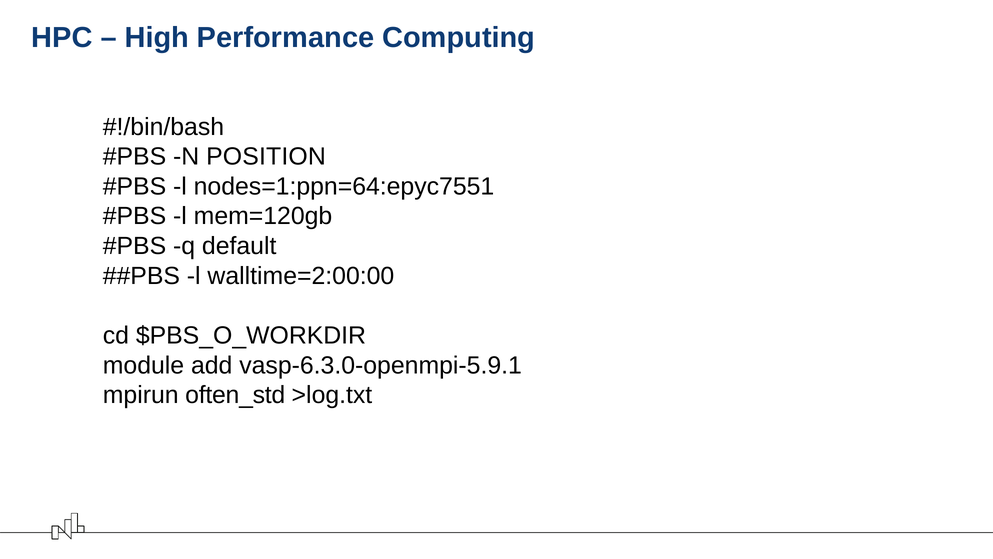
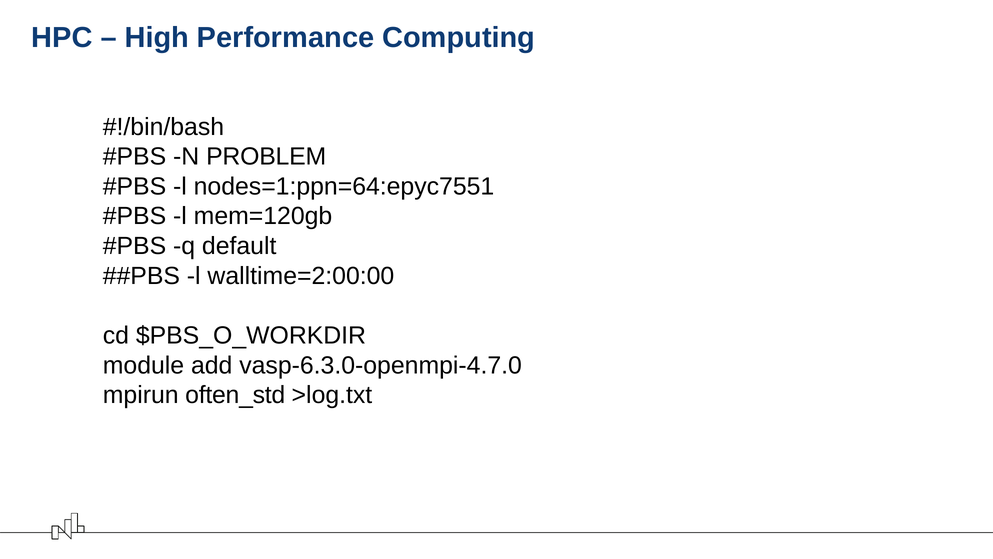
POSITION: POSITION -> PROBLEM
vasp-6.3.0-openmpi-5.9.1: vasp-6.3.0-openmpi-5.9.1 -> vasp-6.3.0-openmpi-4.7.0
